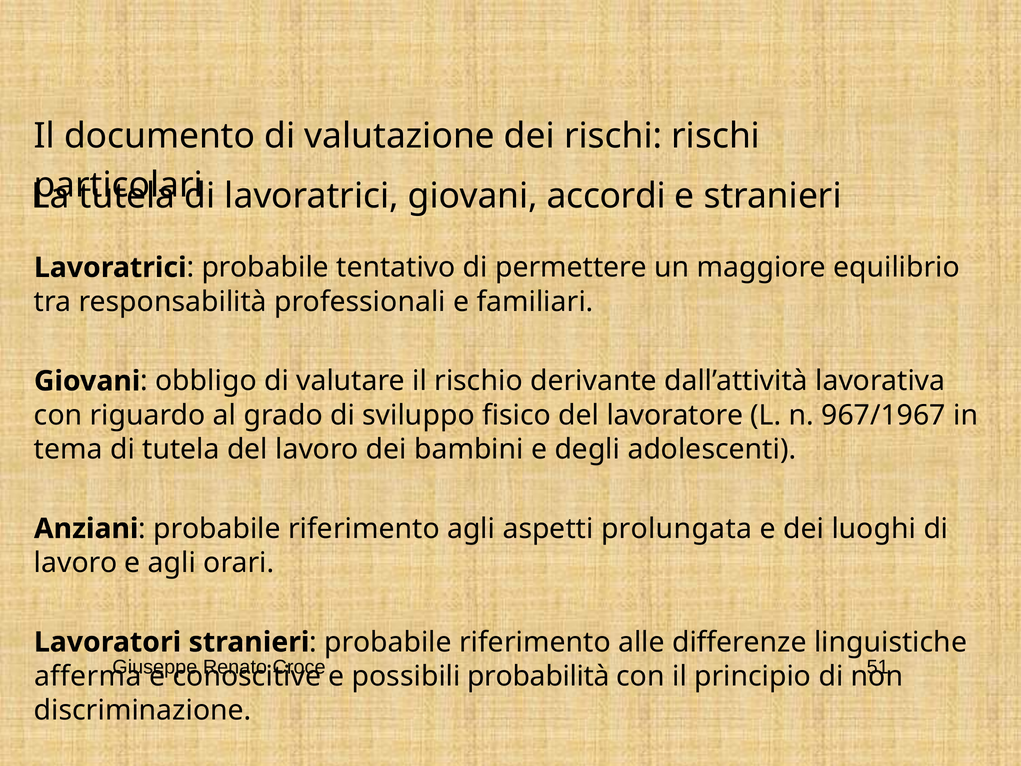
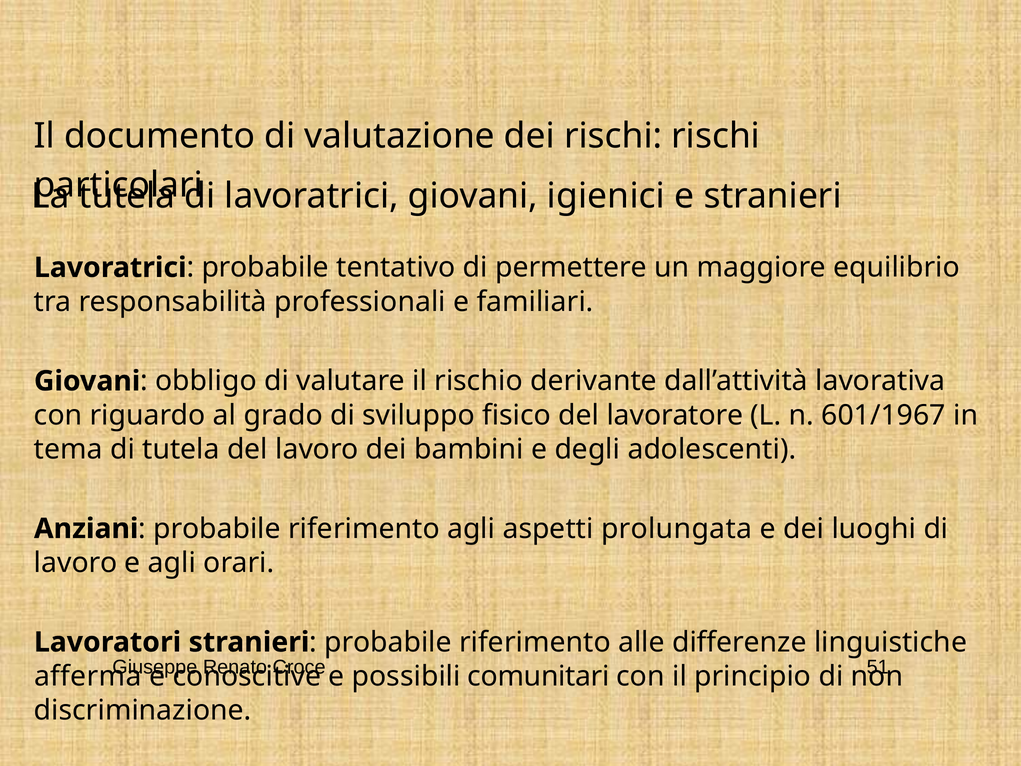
accordi: accordi -> igienici
967/1967: 967/1967 -> 601/1967
probabilità: probabilità -> comunitari
